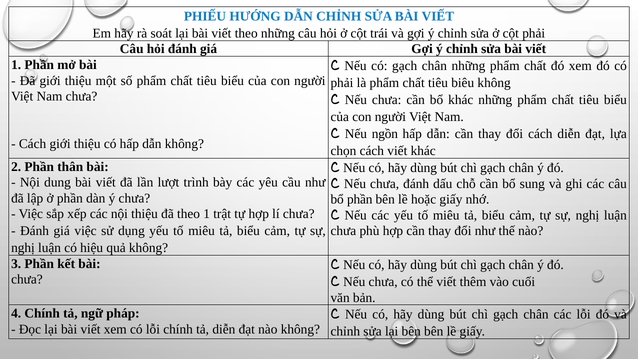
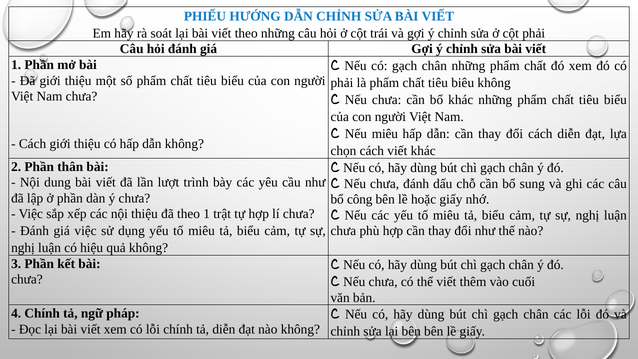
Nếu ngồn: ngồn -> miêu
bổ phần: phần -> công
